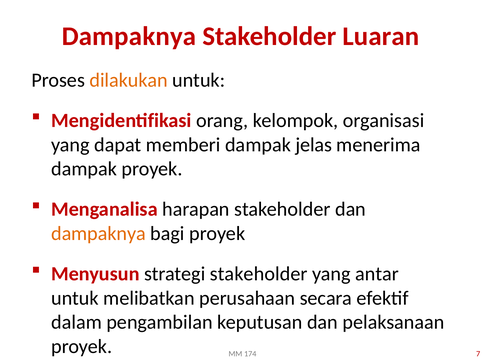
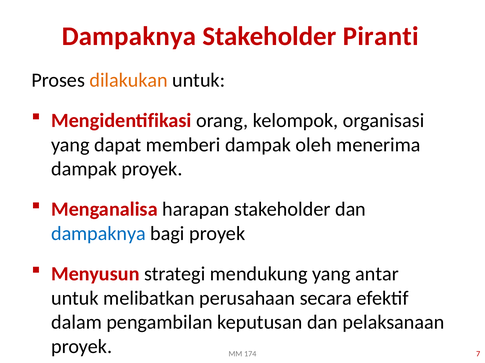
Luaran: Luaran -> Piranti
jelas: jelas -> oleh
dampaknya at (98, 234) colour: orange -> blue
strategi stakeholder: stakeholder -> mendukung
